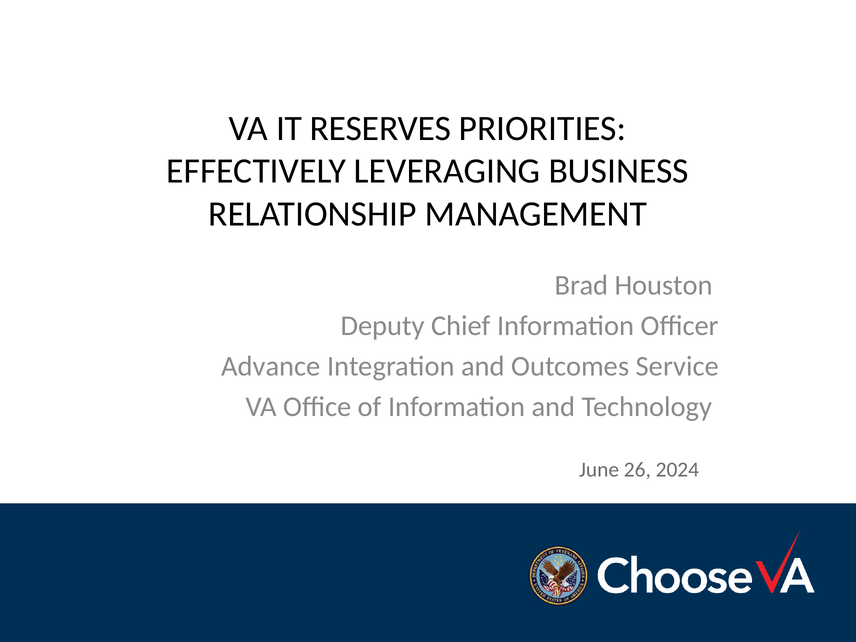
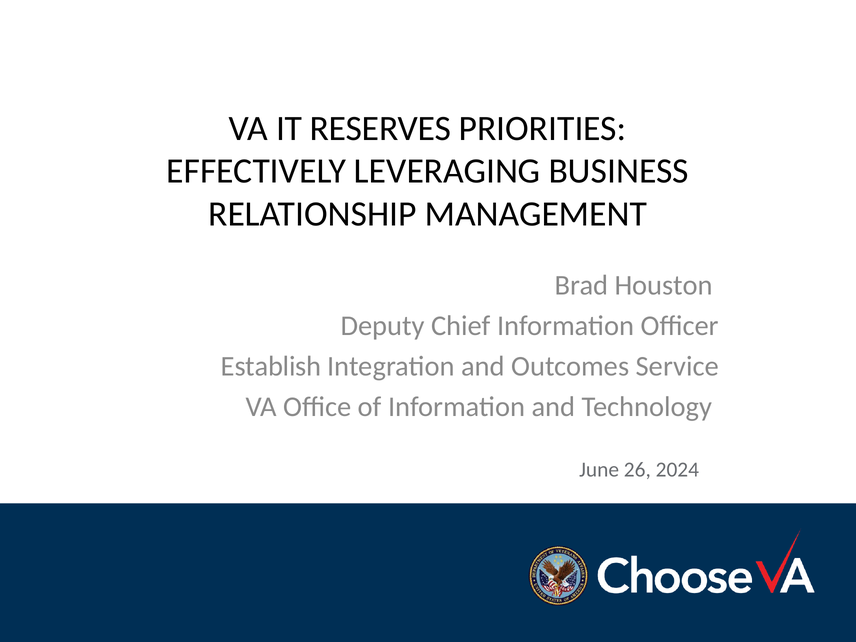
Advance: Advance -> Establish
